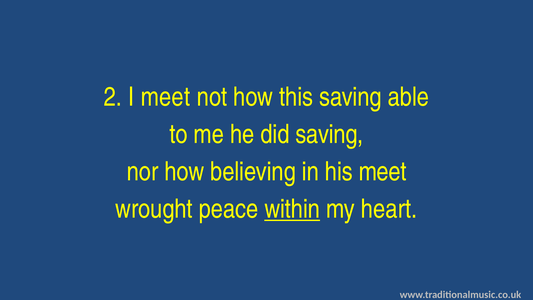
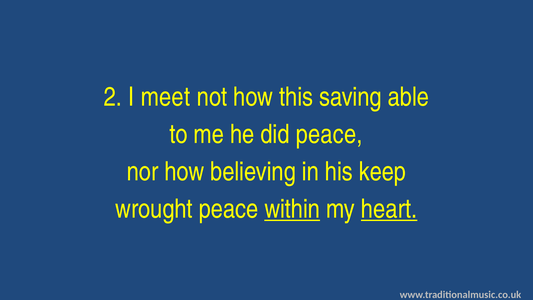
did saving: saving -> peace
his meet: meet -> keep
heart underline: none -> present
